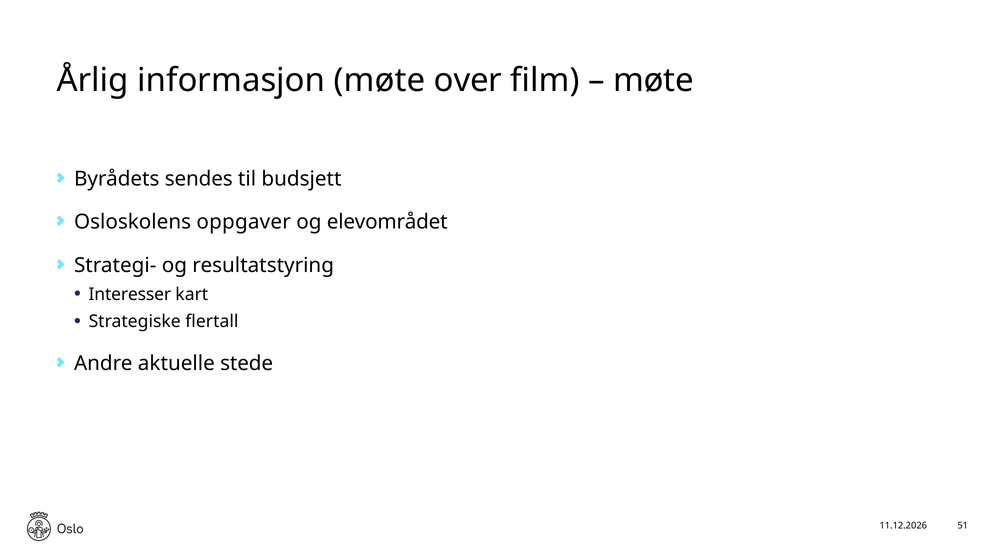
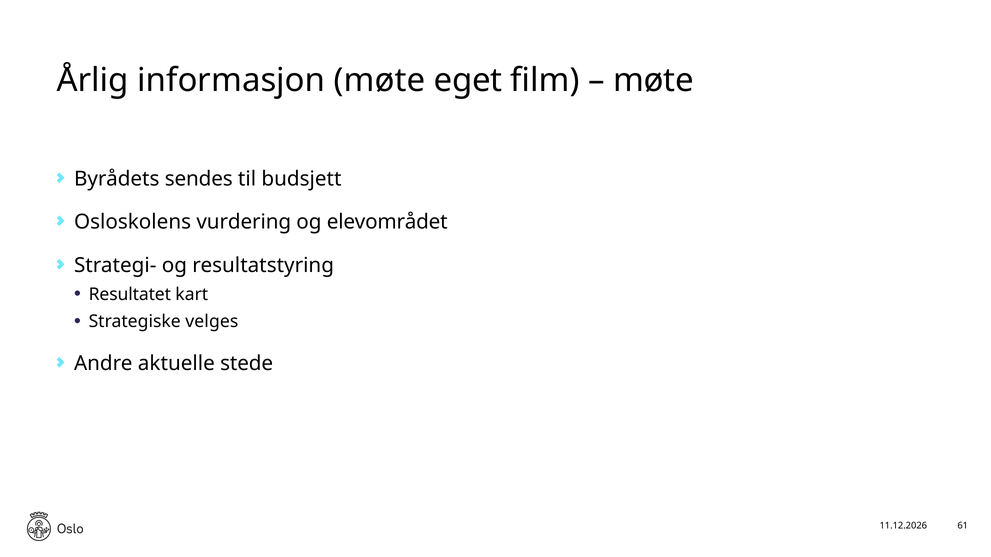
over: over -> eget
oppgaver: oppgaver -> vurdering
Interesser: Interesser -> Resultatet
flertall: flertall -> velges
51: 51 -> 61
